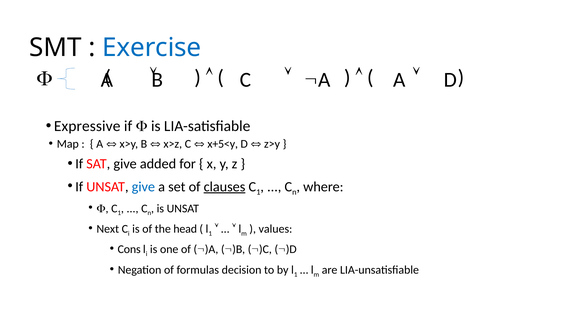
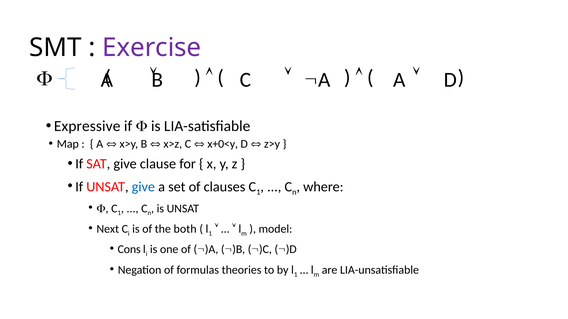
Exercise colour: blue -> purple
x+5<y: x+5<y -> x+0<y
added: added -> clause
clauses underline: present -> none
head: head -> both
values: values -> model
decision: decision -> theories
